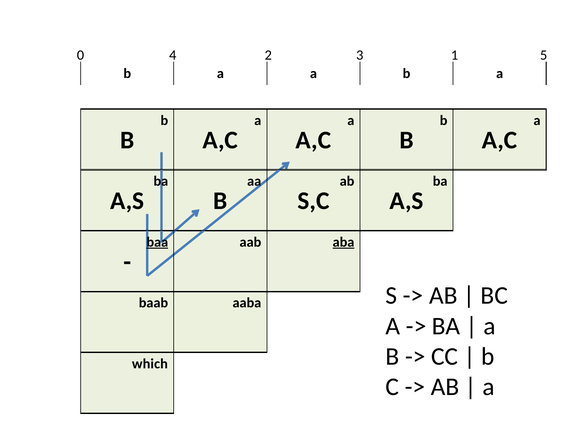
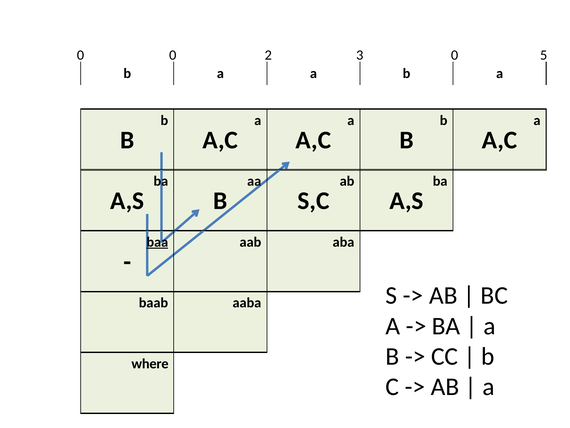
0 4: 4 -> 0
3 1: 1 -> 0
aba underline: present -> none
which: which -> where
